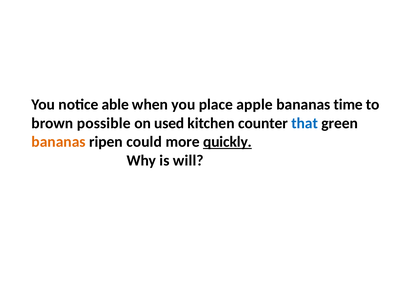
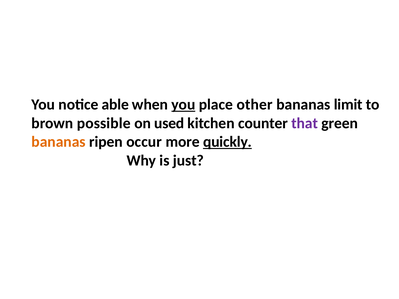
you at (183, 105) underline: none -> present
apple: apple -> other
time: time -> limit
that colour: blue -> purple
could: could -> occur
will: will -> just
